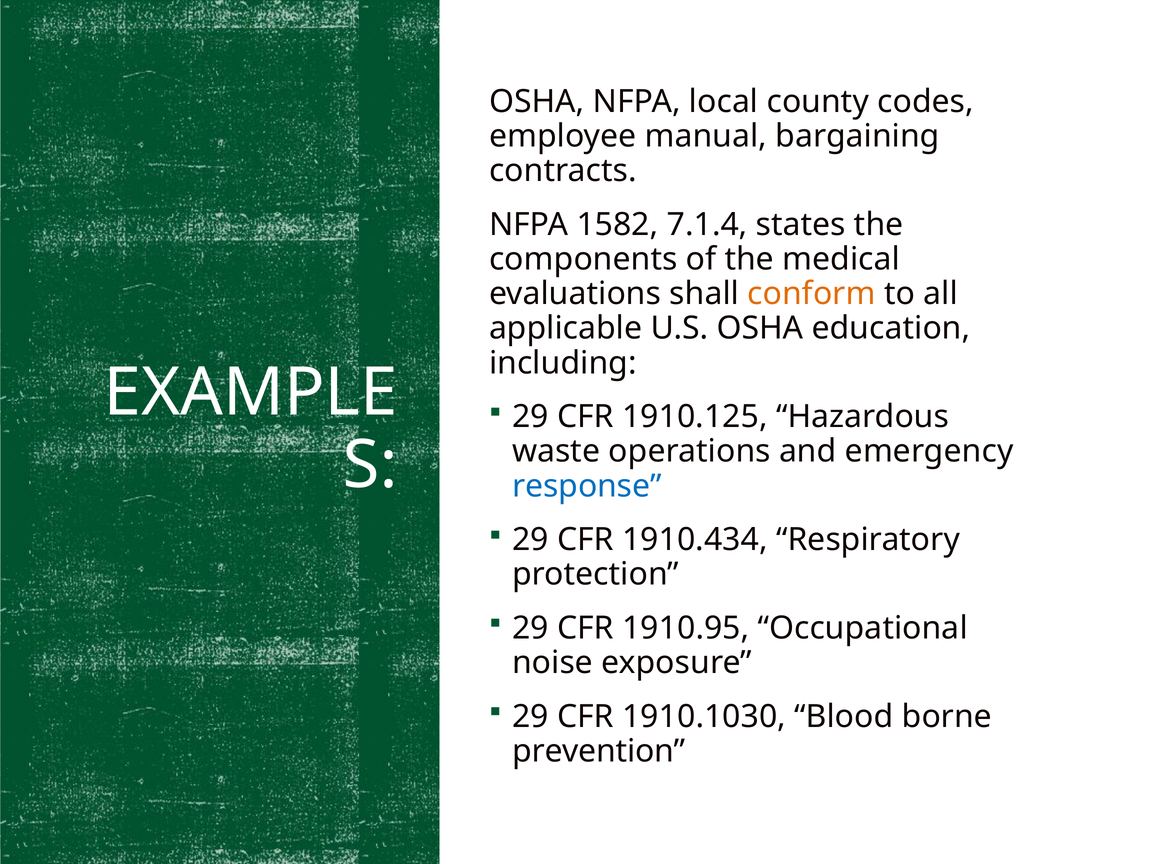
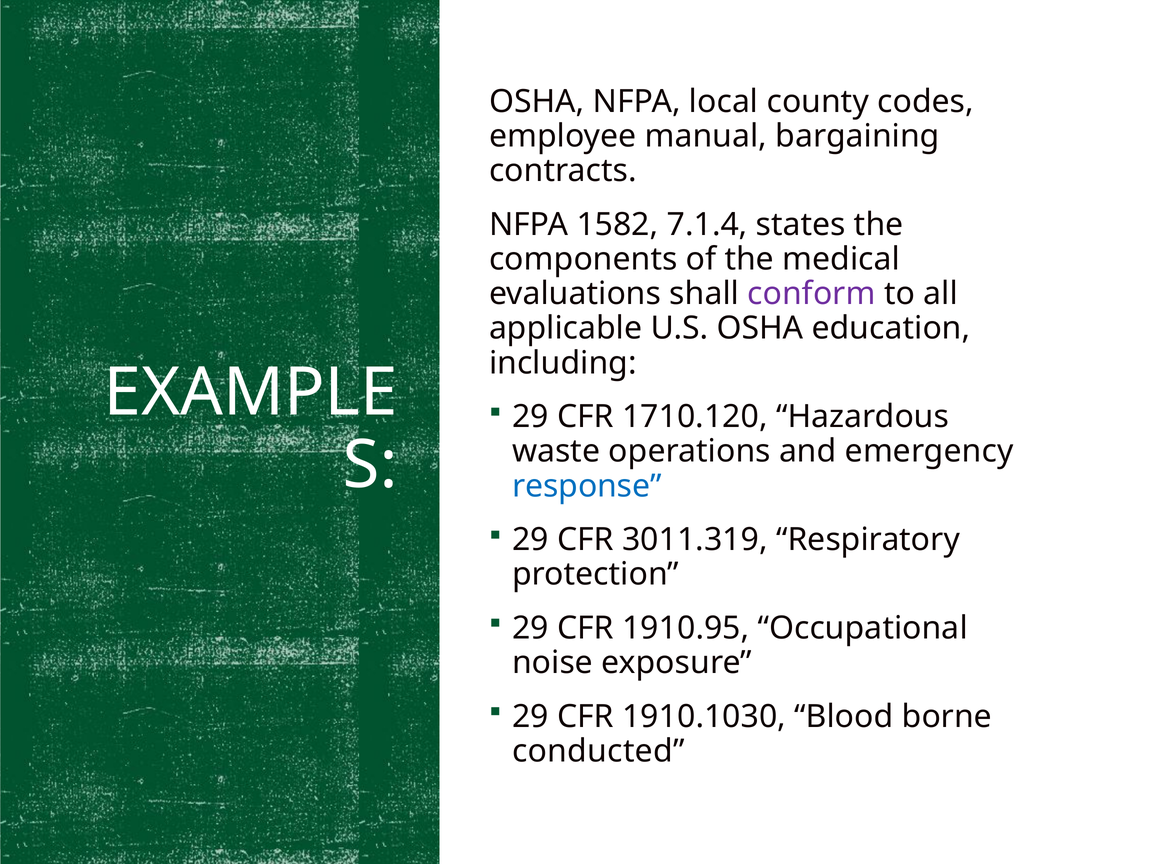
conform colour: orange -> purple
1910.125: 1910.125 -> 1710.120
1910.434: 1910.434 -> 3011.319
prevention: prevention -> conducted
